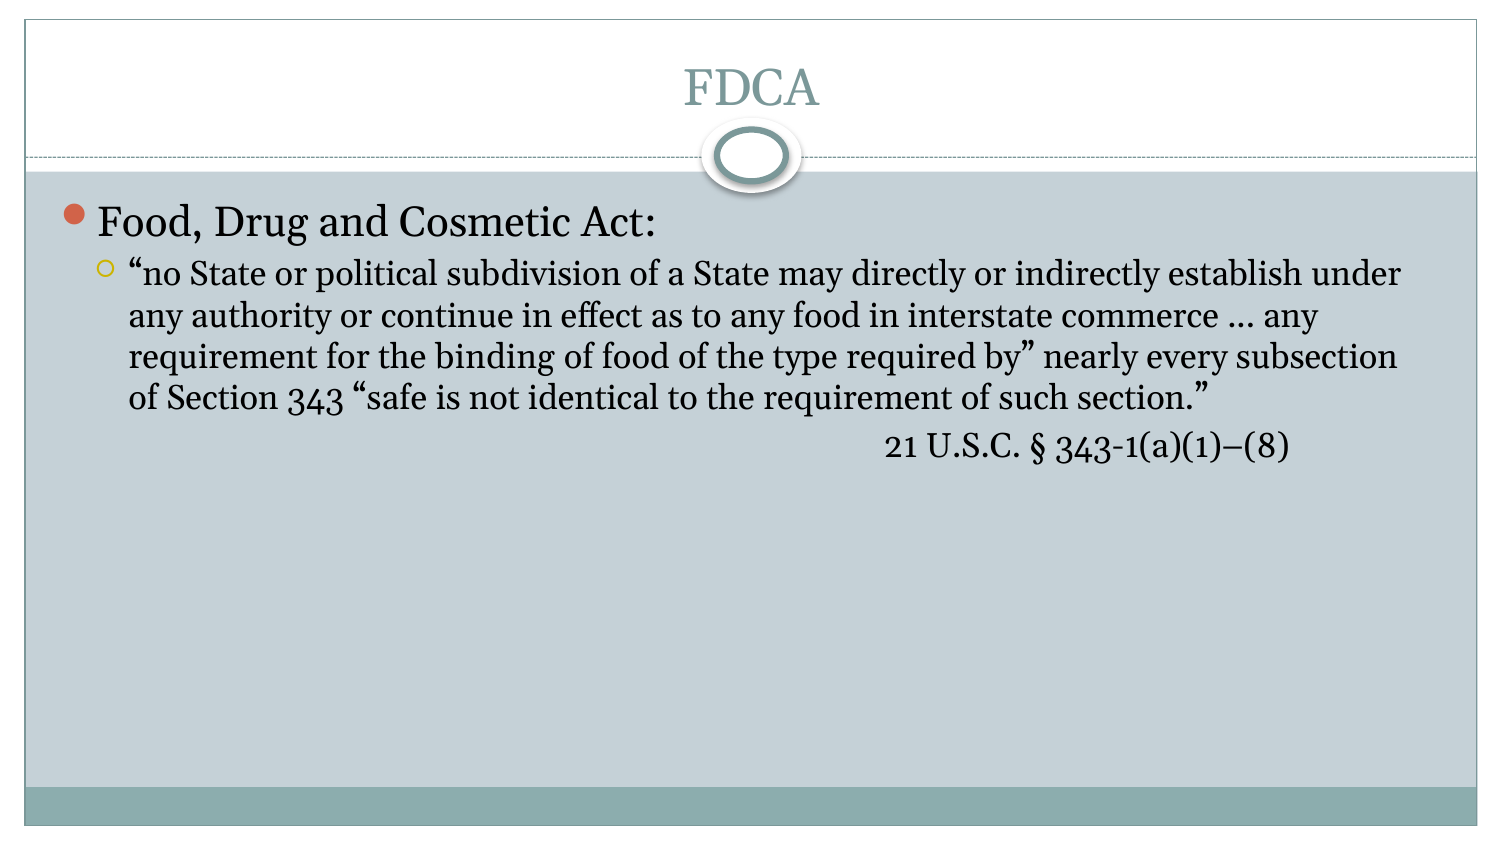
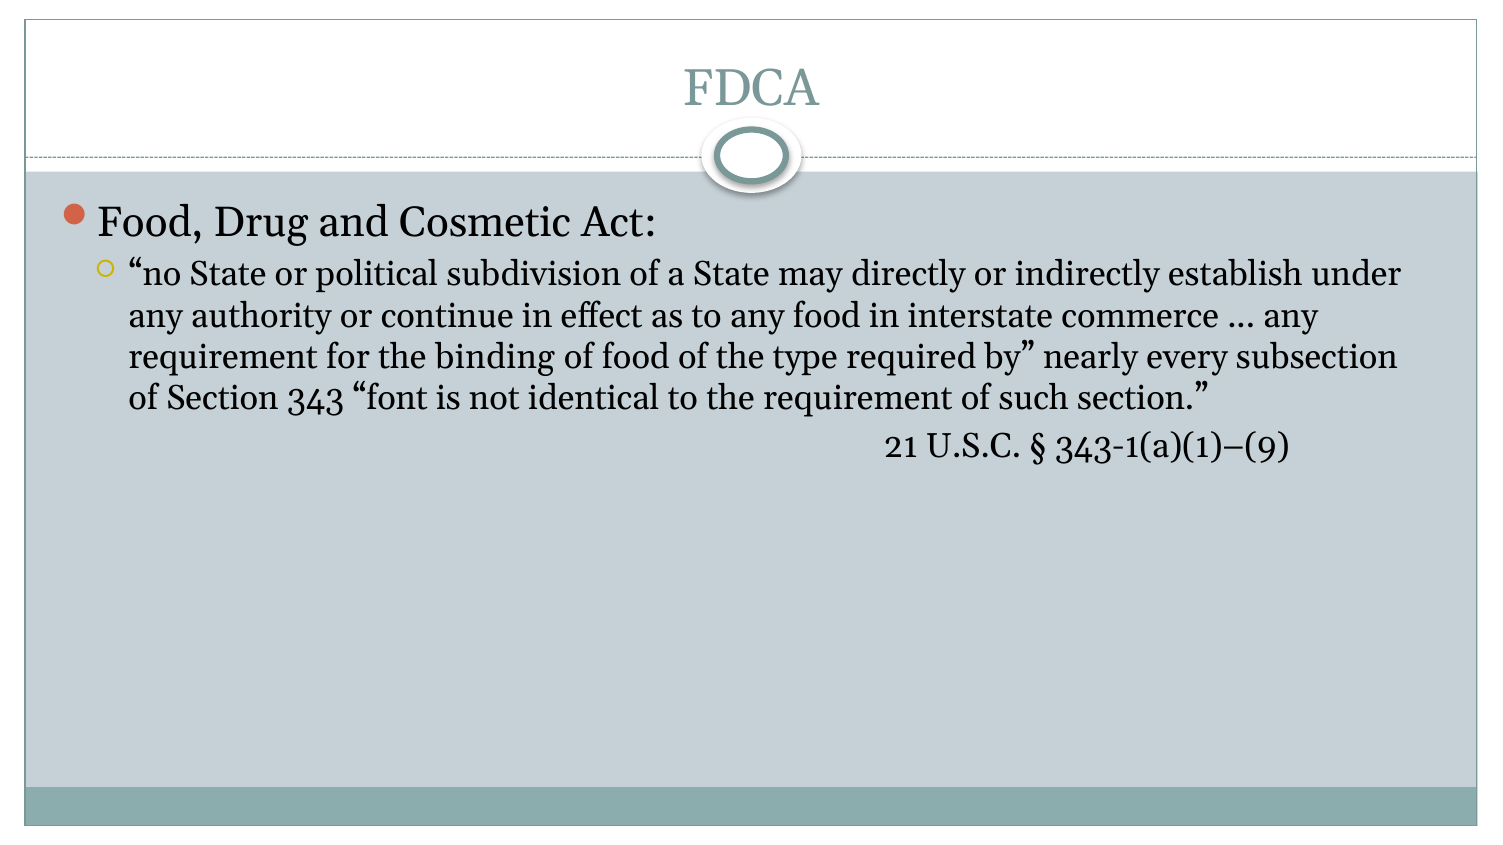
safe: safe -> font
343-1(a)(1)–(8: 343-1(a)(1)–(8 -> 343-1(a)(1)–(9
